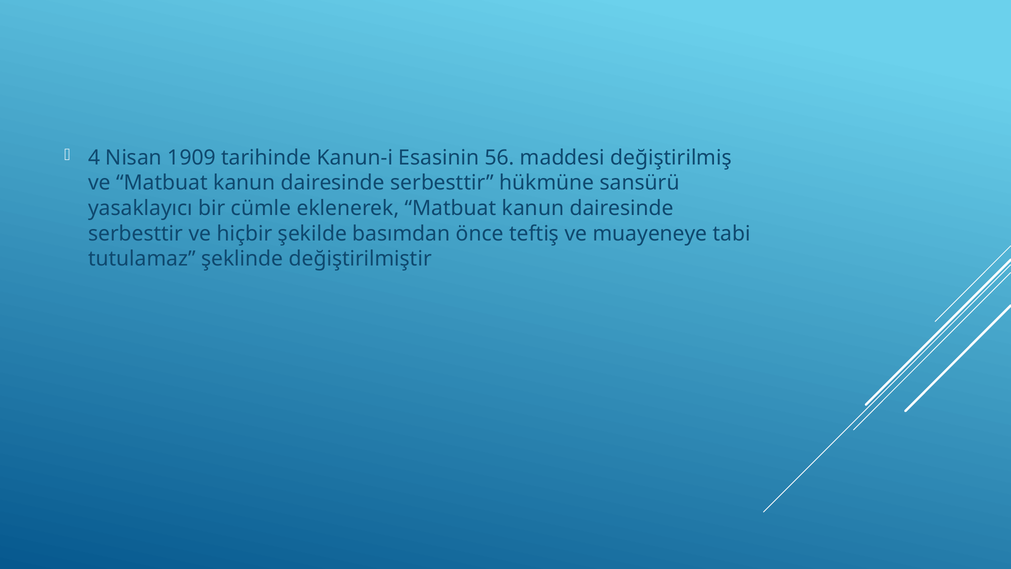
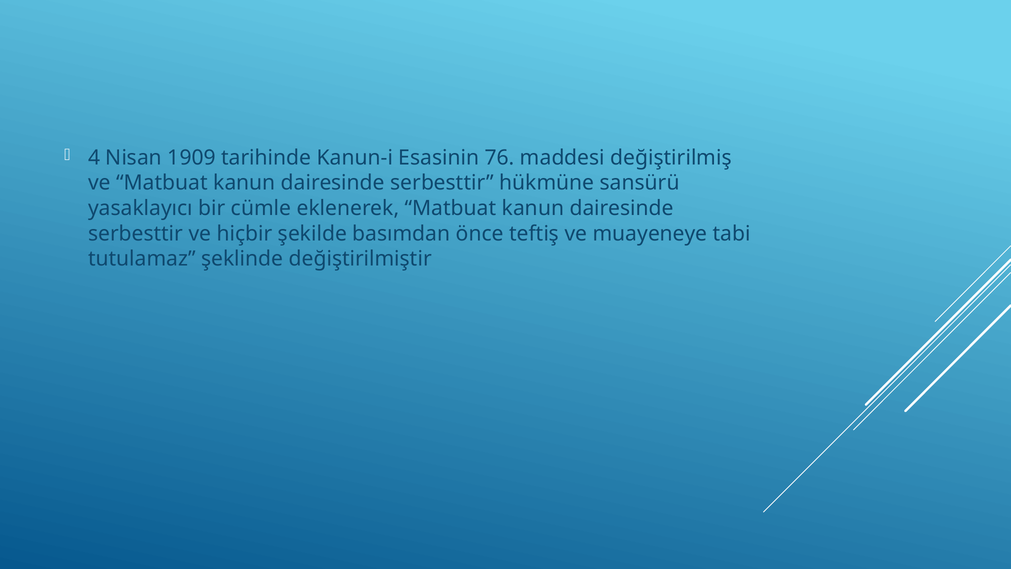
56: 56 -> 76
